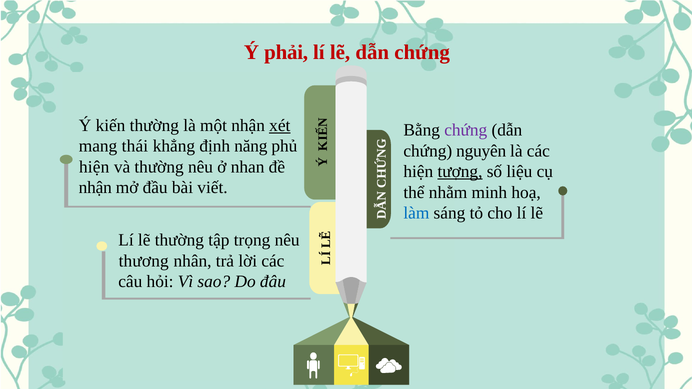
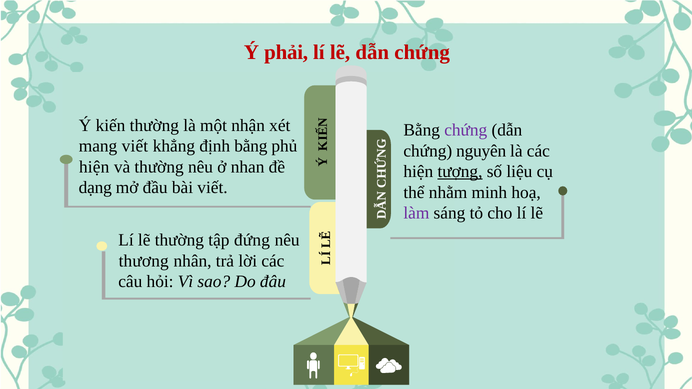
xét underline: present -> none
mang thái: thái -> viết
định năng: năng -> bằng
nhận at (95, 188): nhận -> dạng
làm colour: blue -> purple
trọng: trọng -> đứng
